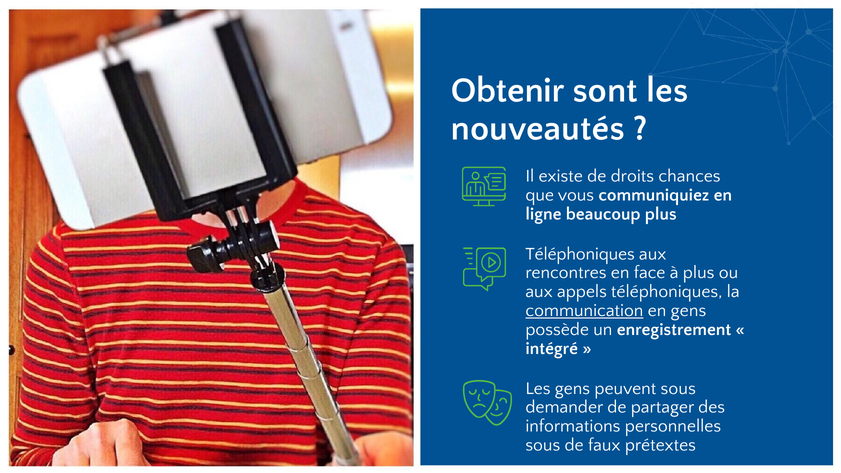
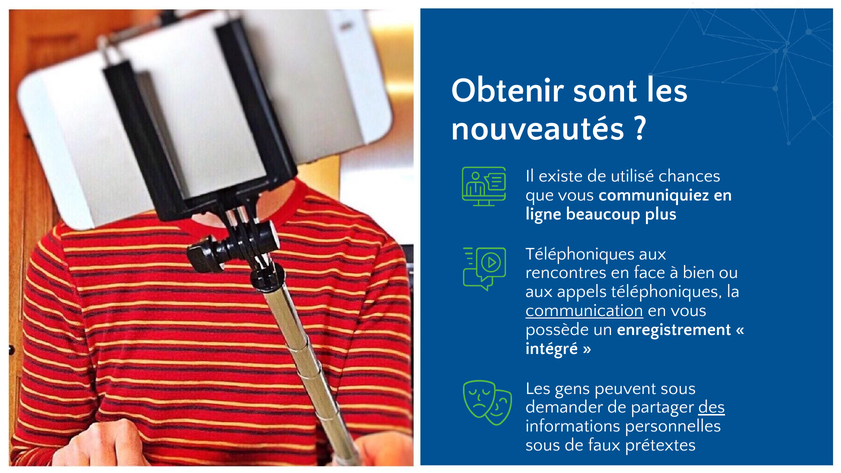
droits: droits -> utilisé
à plus: plus -> bien
en gens: gens -> vous
des underline: none -> present
